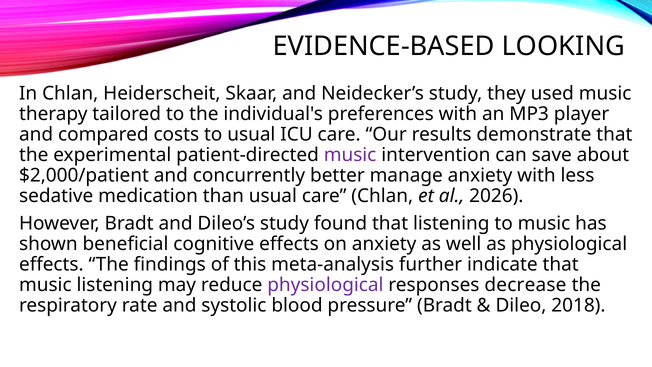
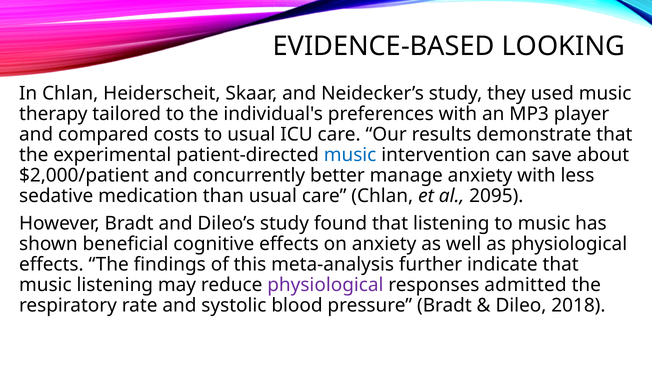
music at (350, 155) colour: purple -> blue
2026: 2026 -> 2095
decrease: decrease -> admitted
